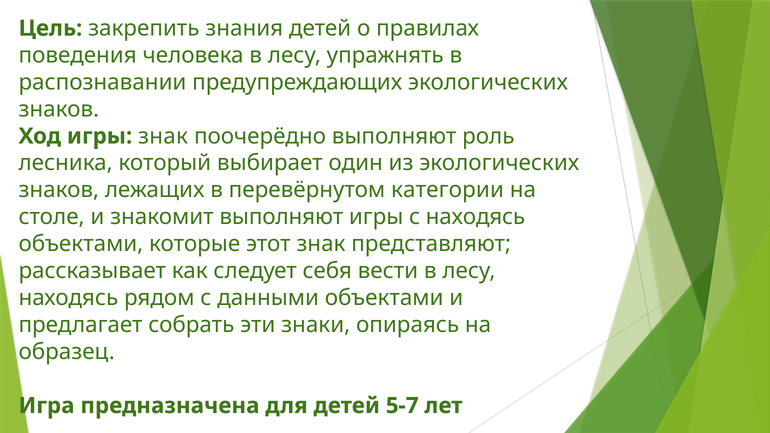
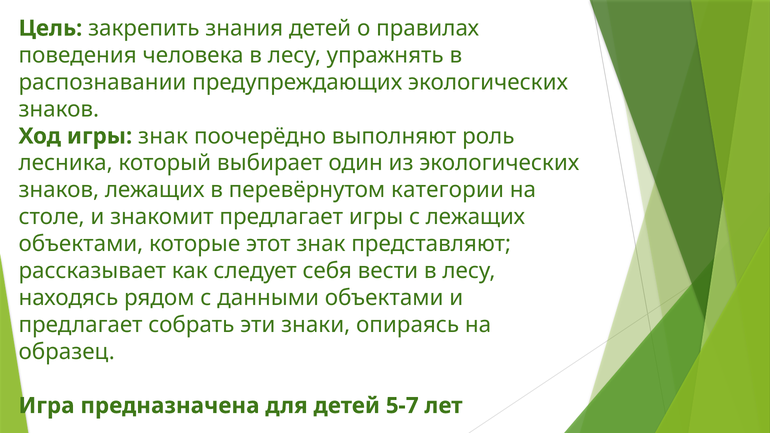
знакомит выполняют: выполняют -> предлагает
с находясь: находясь -> лежащих
